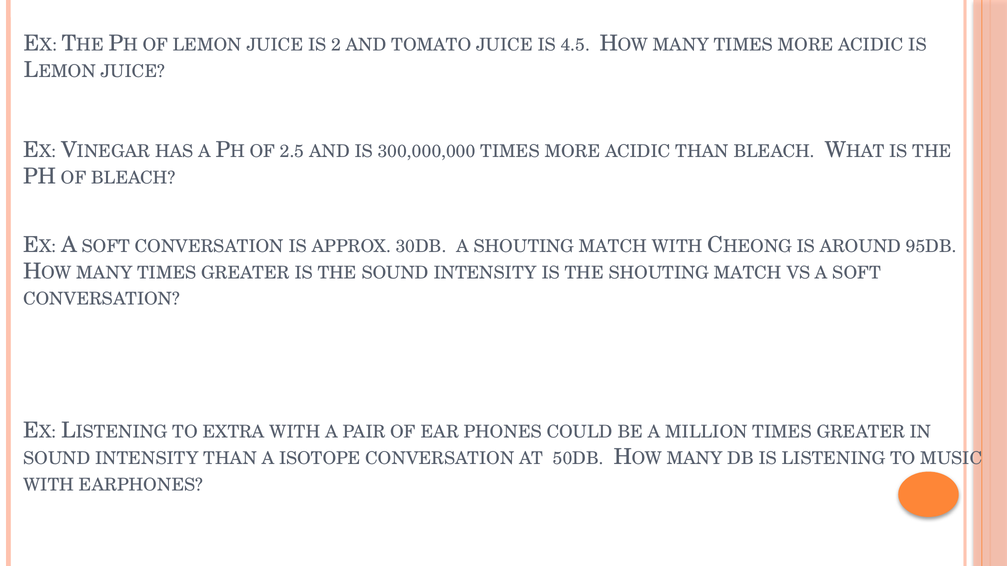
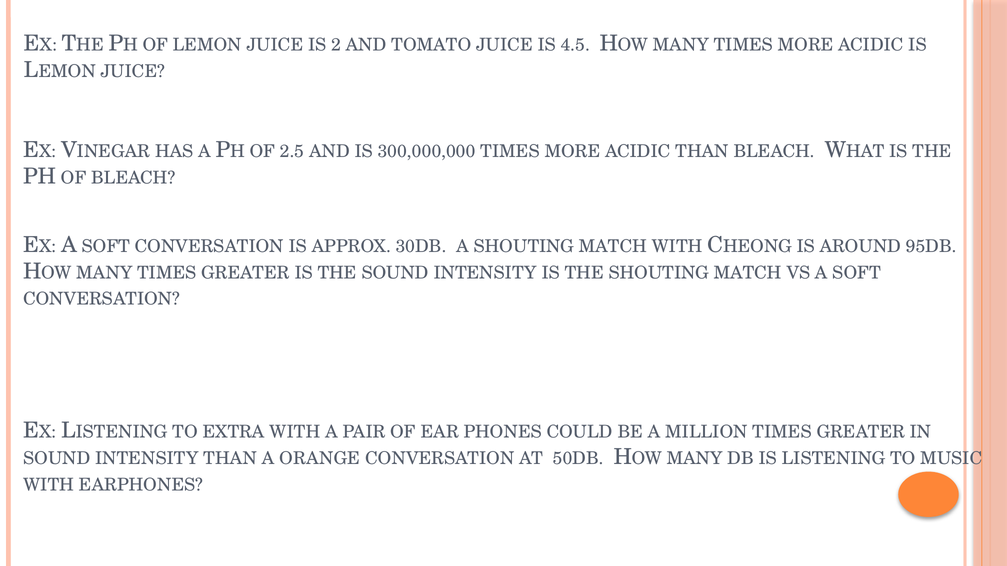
ISOTOPE: ISOTOPE -> ORANGE
